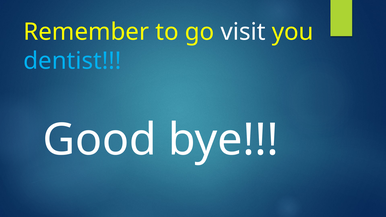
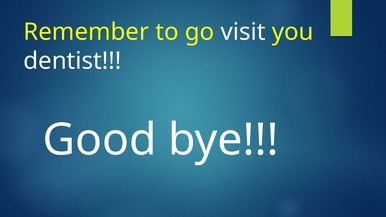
dentist colour: light blue -> white
